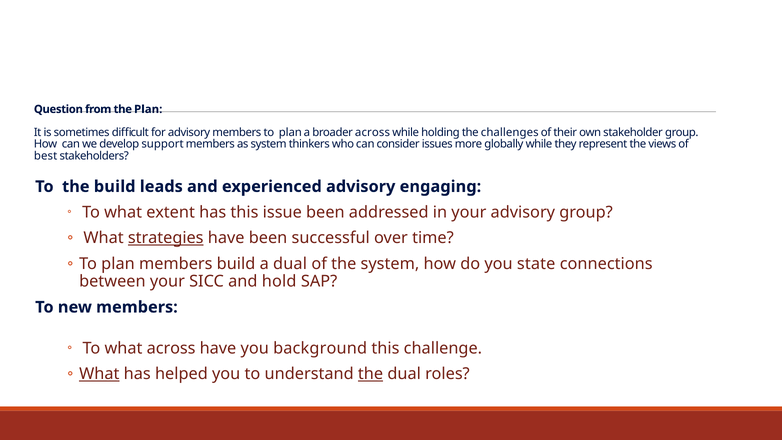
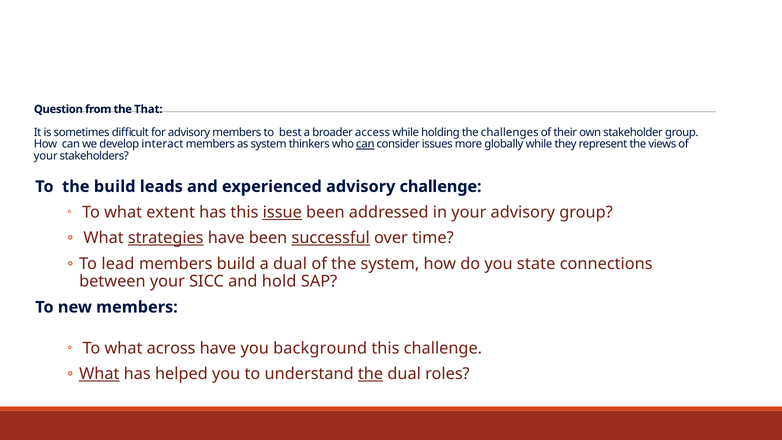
the Plan: Plan -> That
members to plan: plan -> best
broader across: across -> access
support: support -> interact
can at (365, 144) underline: none -> present
best at (46, 156): best -> your
advisory engaging: engaging -> challenge
issue underline: none -> present
successful underline: none -> present
plan at (118, 264): plan -> lead
